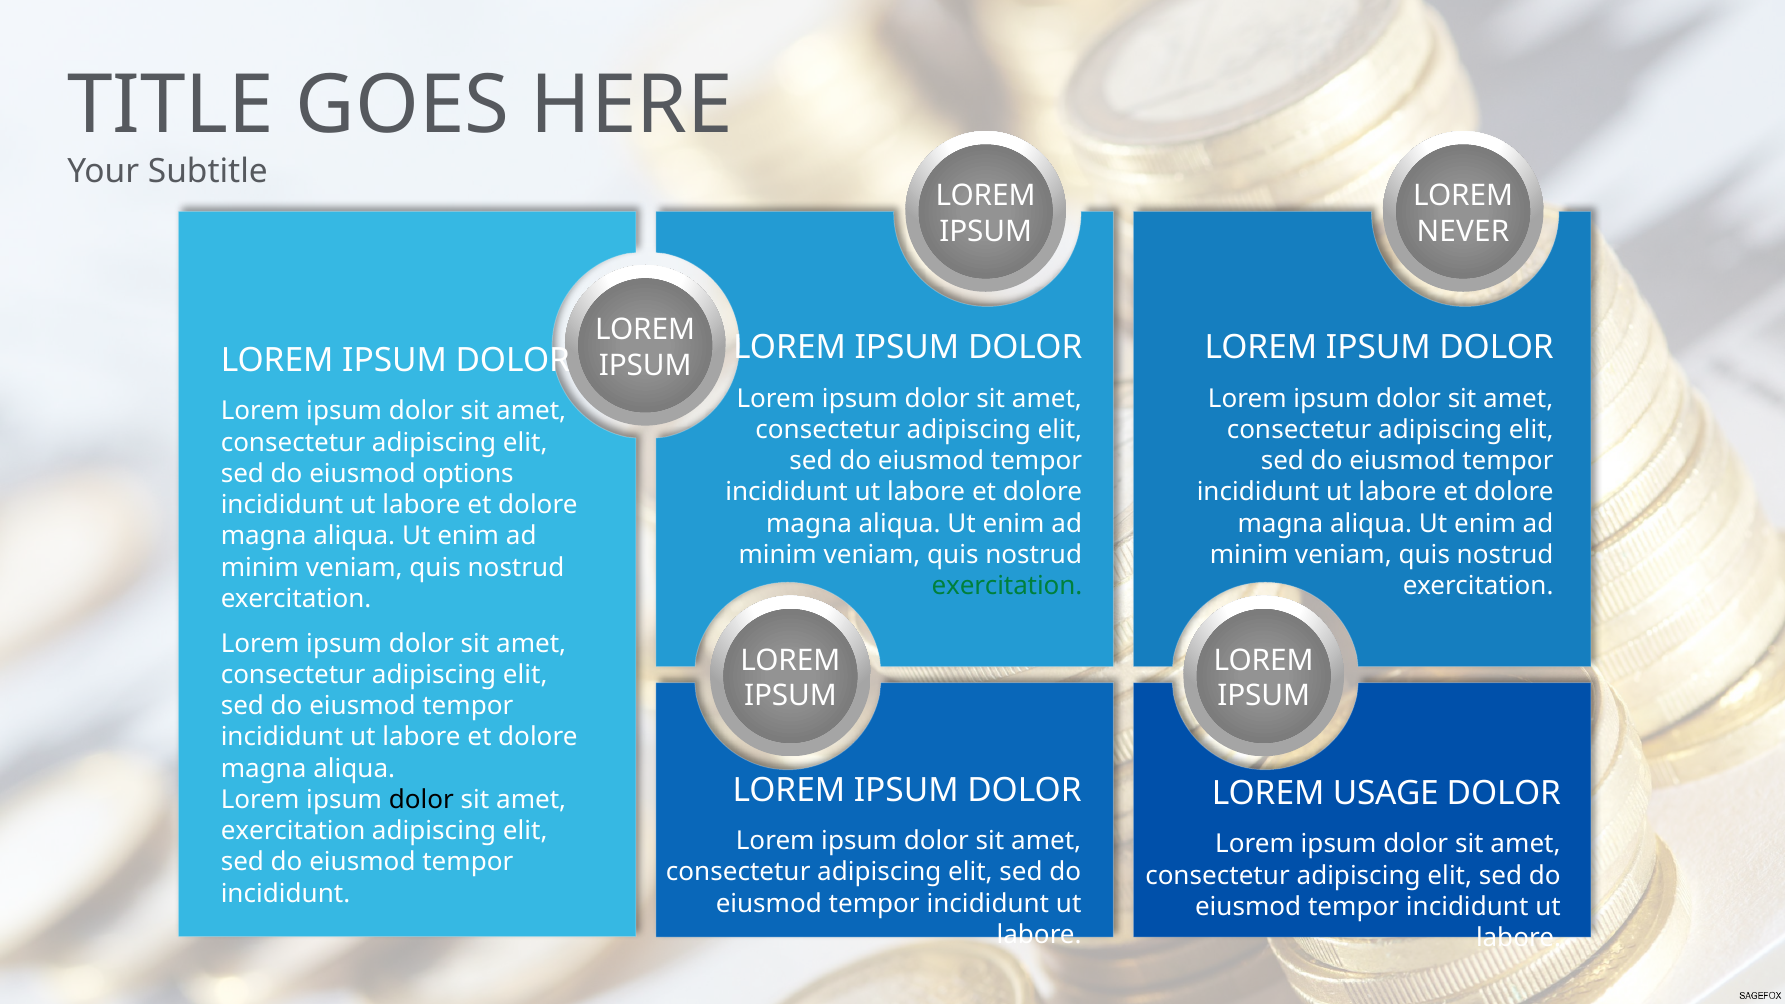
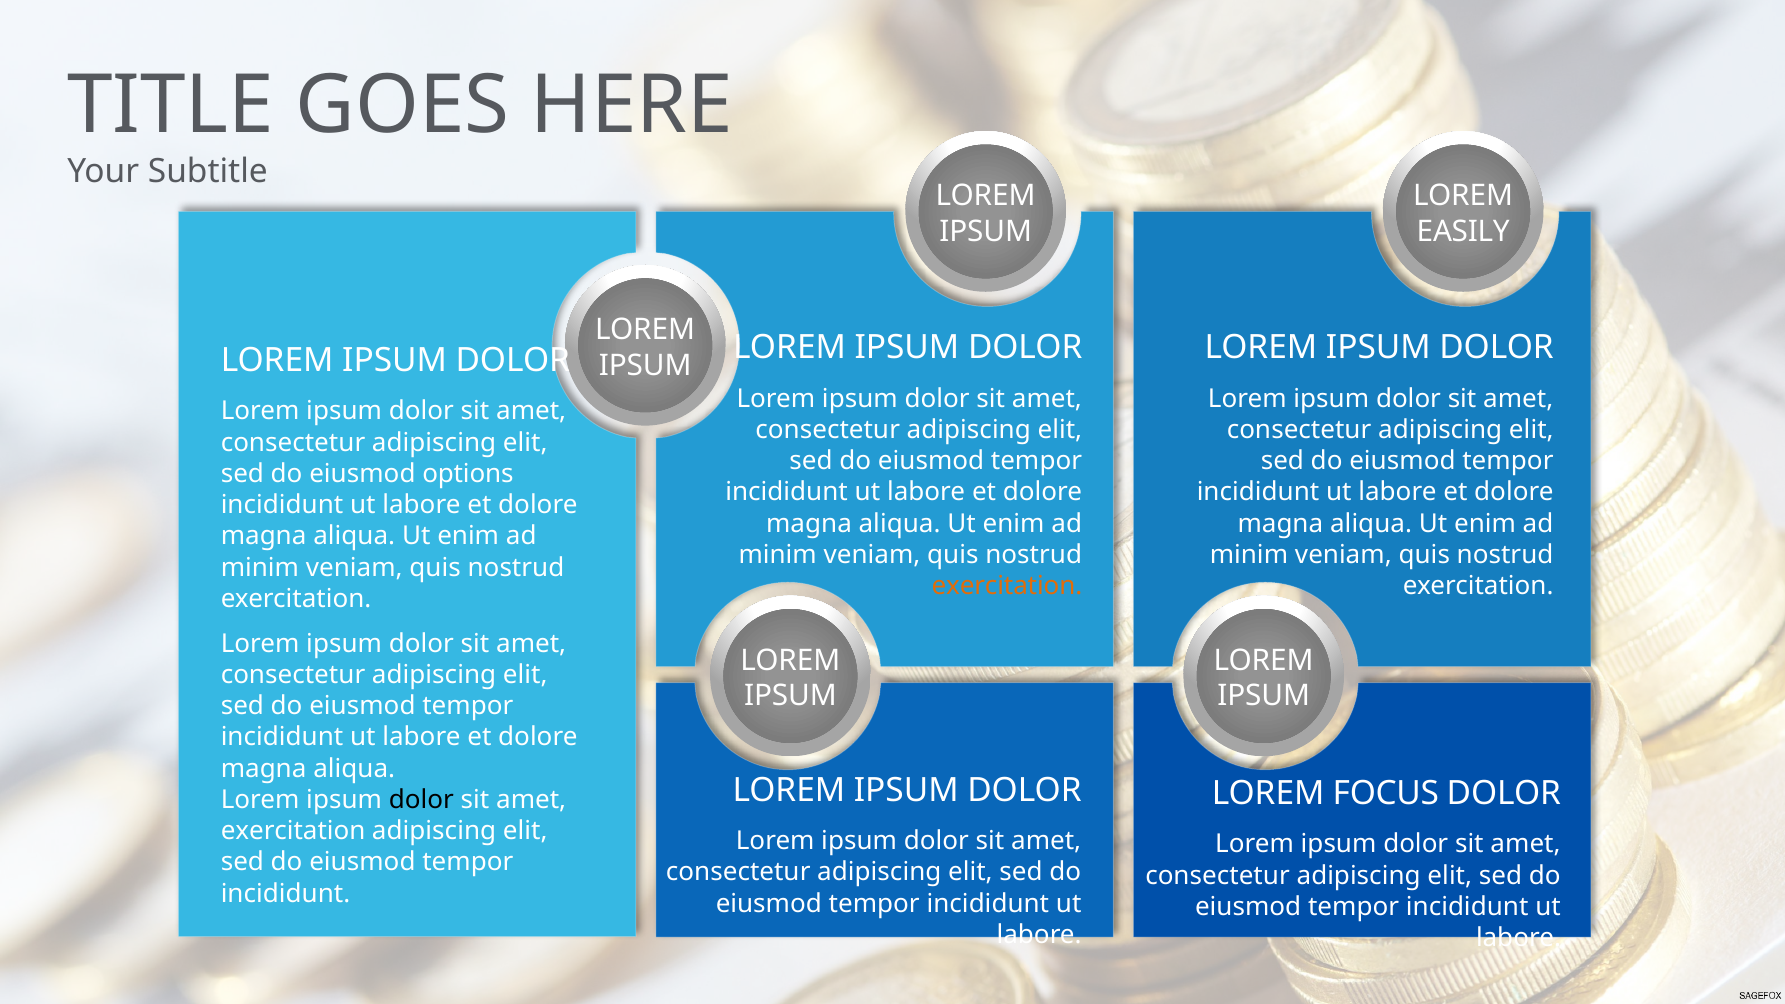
NEVER: NEVER -> EASILY
exercitation at (1007, 586) colour: green -> orange
USAGE: USAGE -> FOCUS
